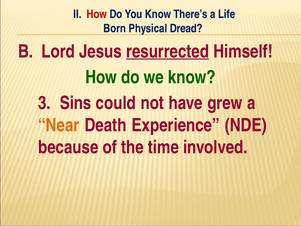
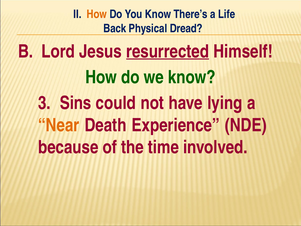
How at (97, 14) colour: red -> orange
Born: Born -> Back
grew: grew -> lying
